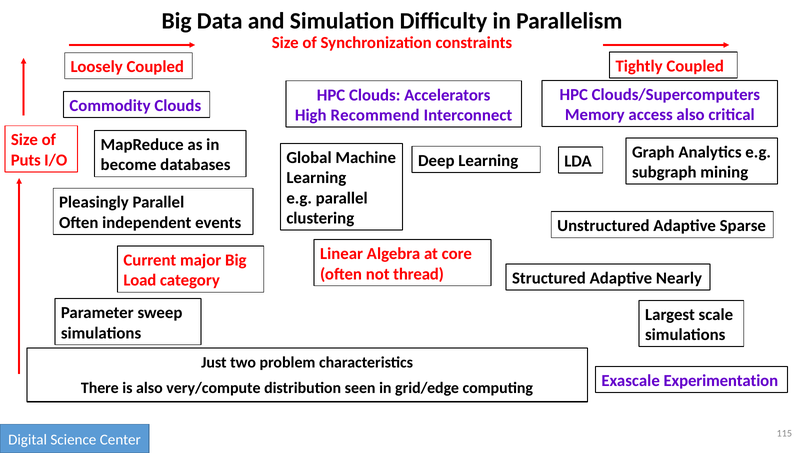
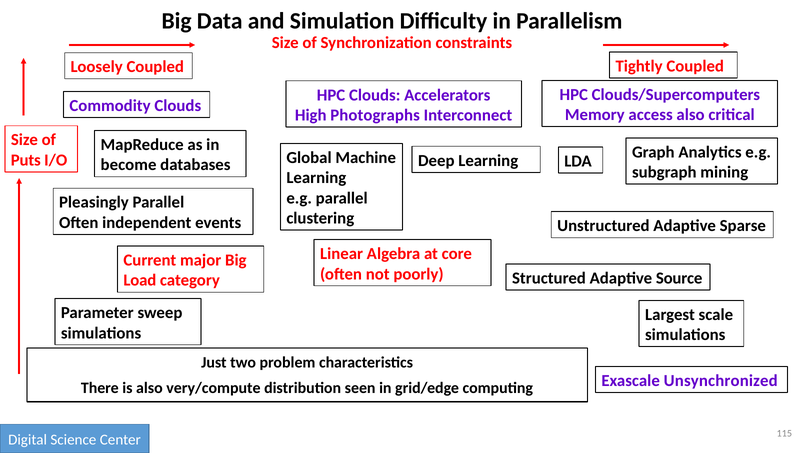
Recommend: Recommend -> Photographs
thread: thread -> poorly
Nearly: Nearly -> Source
Experimentation: Experimentation -> Unsynchronized
